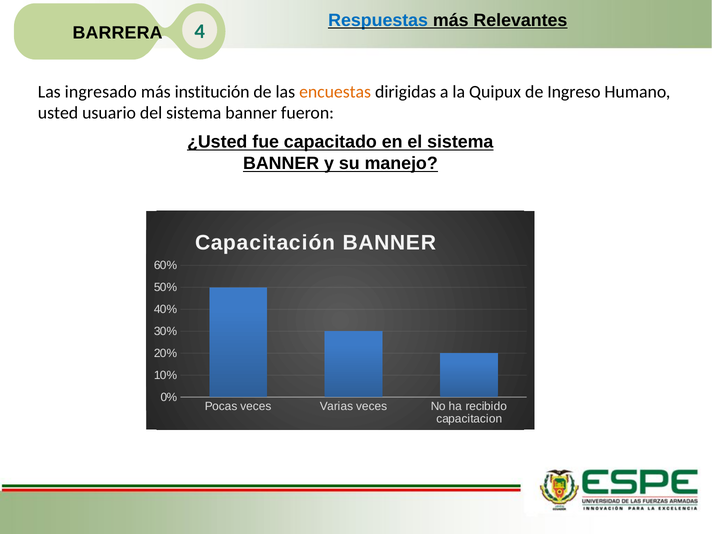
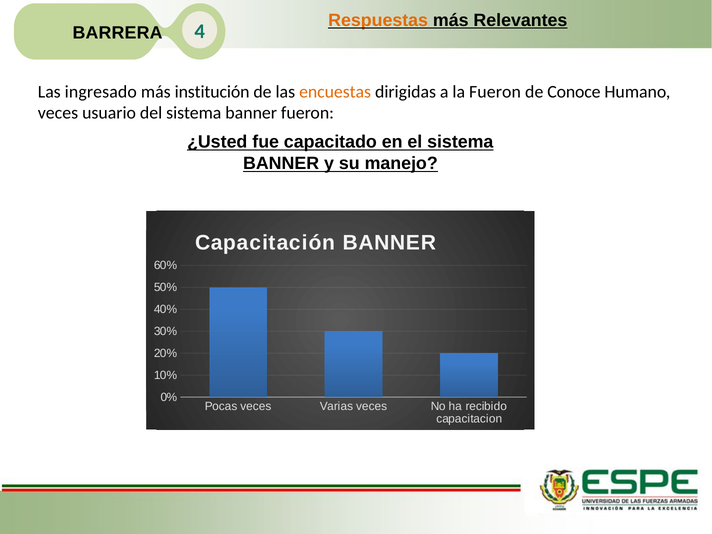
Respuestas colour: blue -> orange
la Quipux: Quipux -> Fueron
Ingreso: Ingreso -> Conoce
usted at (58, 113): usted -> veces
